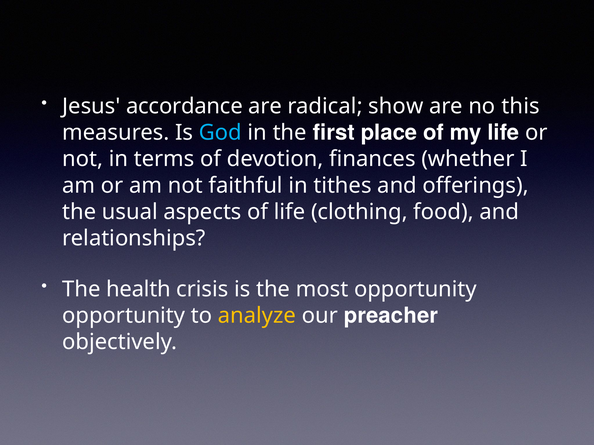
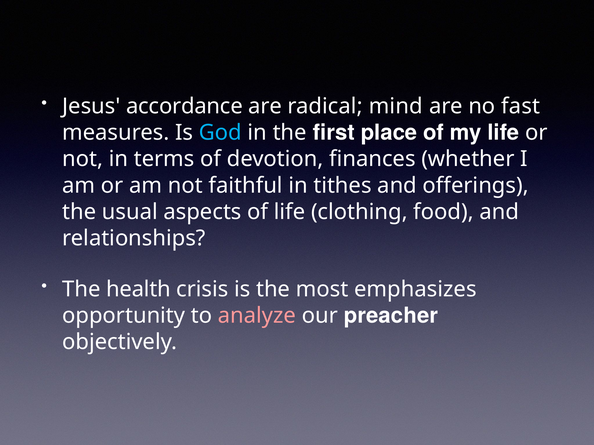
show: show -> mind
this: this -> fast
most opportunity: opportunity -> emphasizes
analyze colour: yellow -> pink
